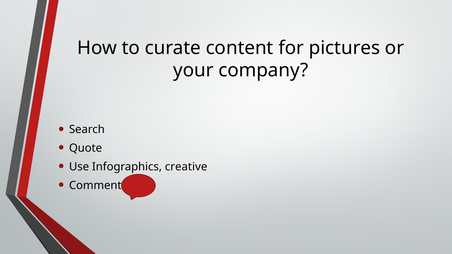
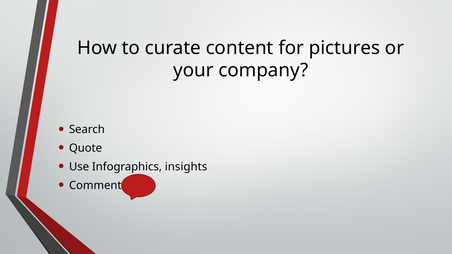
creative: creative -> insights
